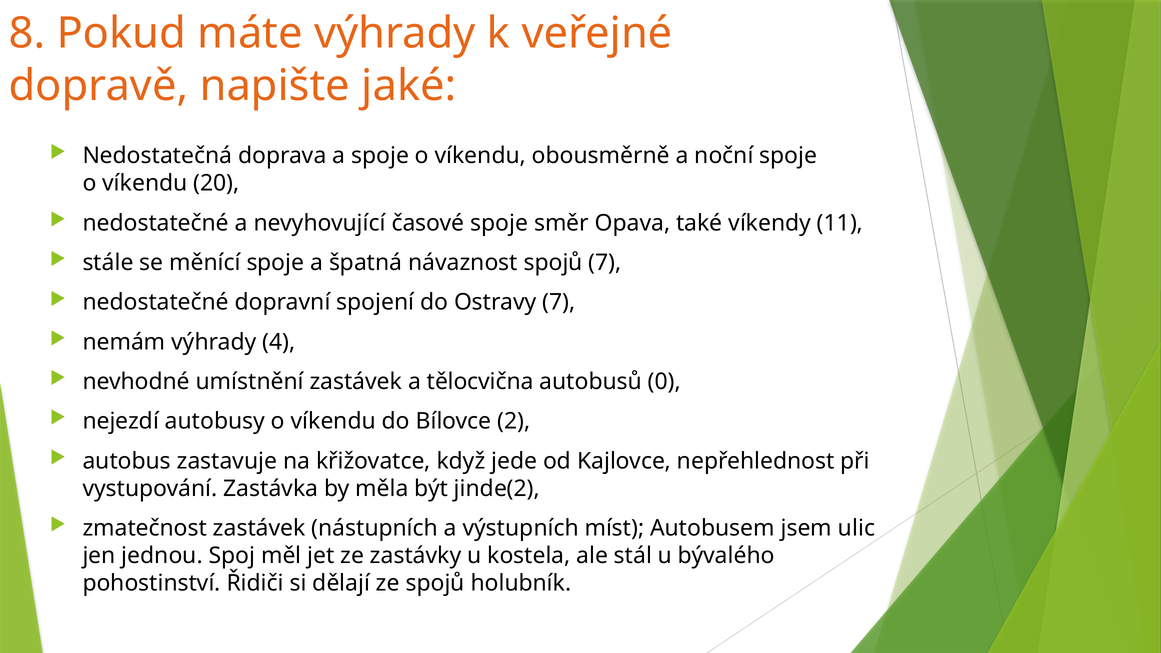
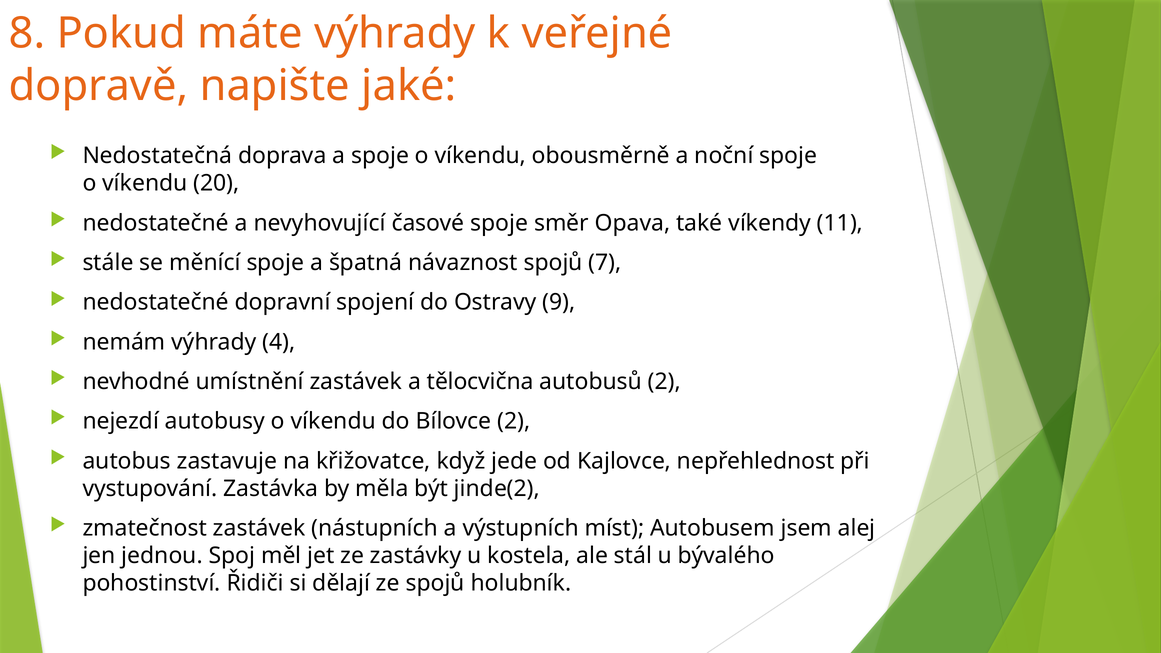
Ostravy 7: 7 -> 9
autobusů 0: 0 -> 2
ulic: ulic -> alej
